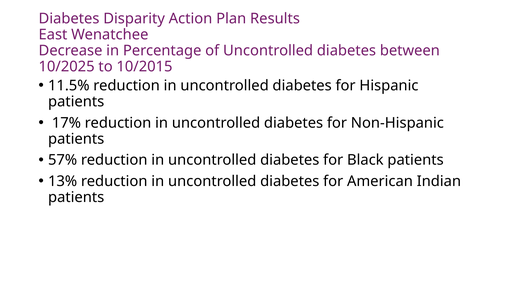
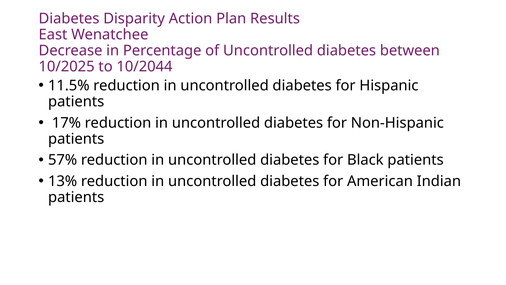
10/2015: 10/2015 -> 10/2044
